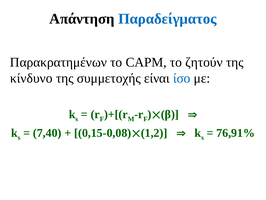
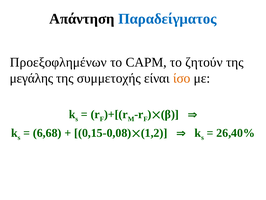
Παρακρατημένων: Παρακρατημένων -> Προεξοφλημένων
κίνδυνο: κίνδυνο -> μεγάλης
ίσο colour: blue -> orange
7,40: 7,40 -> 6,68
76,91%: 76,91% -> 26,40%
